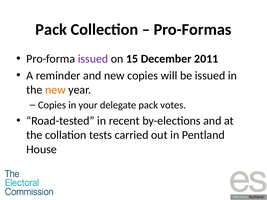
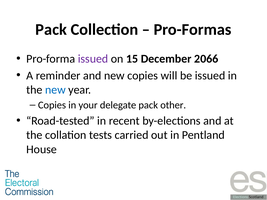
2011: 2011 -> 2066
new at (55, 90) colour: orange -> blue
votes: votes -> other
